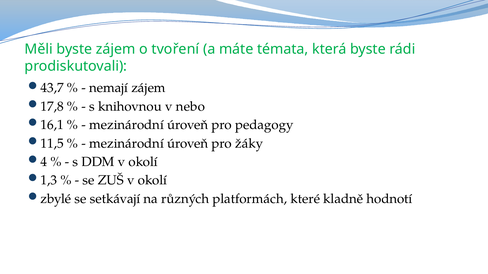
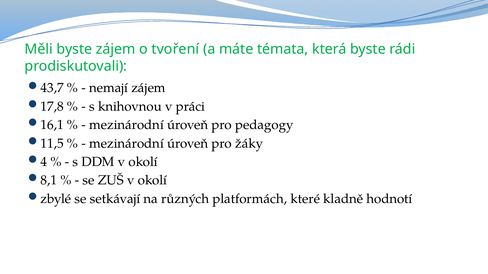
nebo: nebo -> práci
1,3: 1,3 -> 8,1
